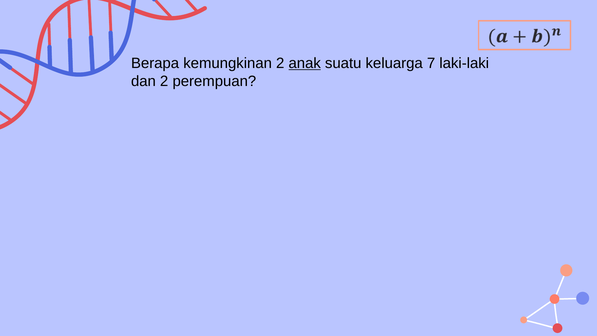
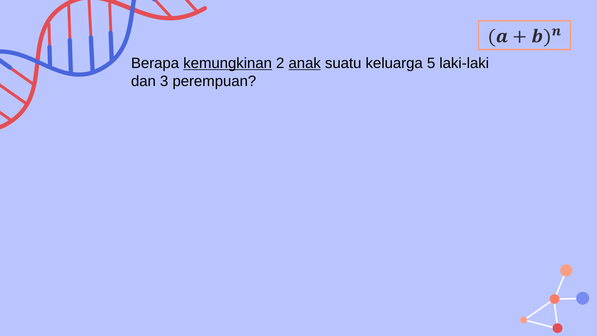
kemungkinan underline: none -> present
7: 7 -> 5
dan 2: 2 -> 3
